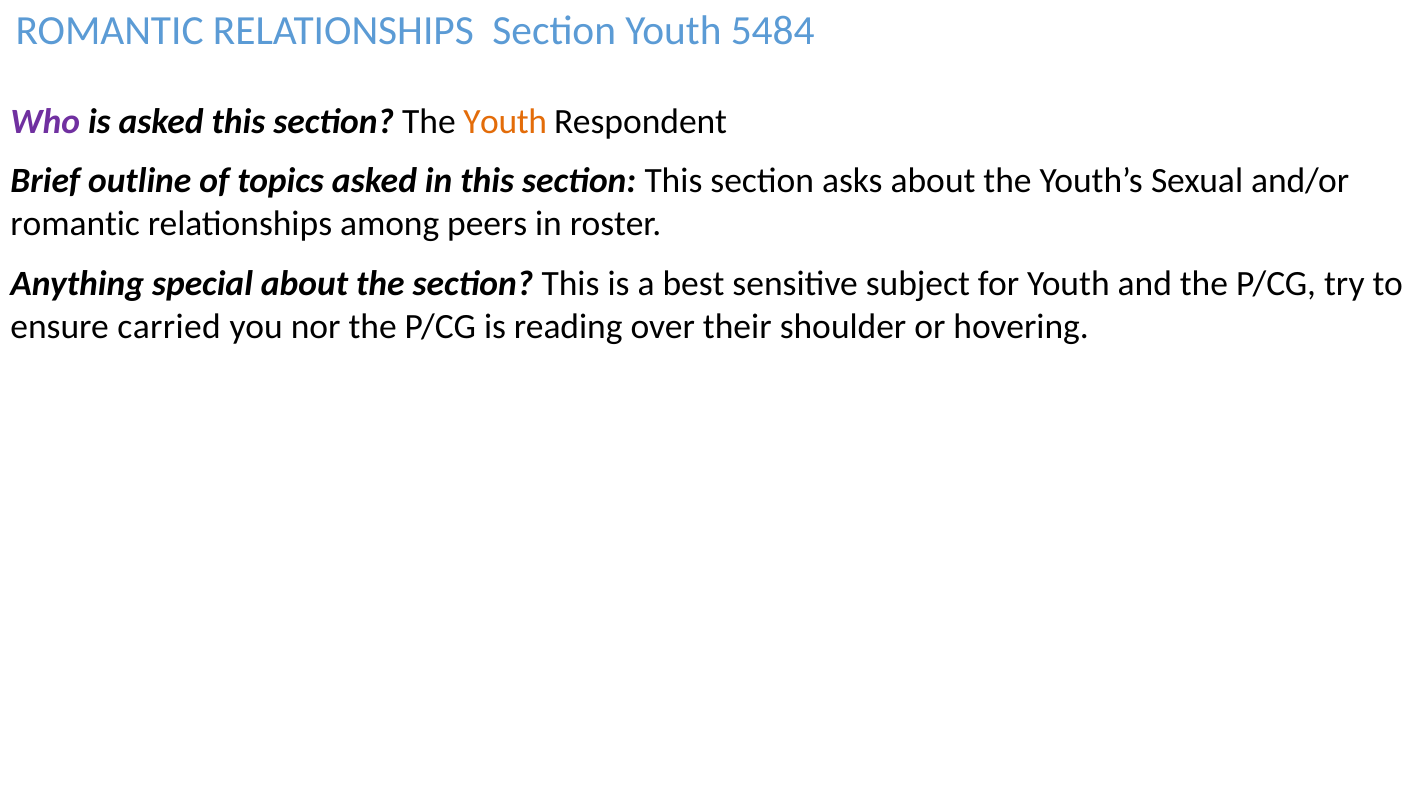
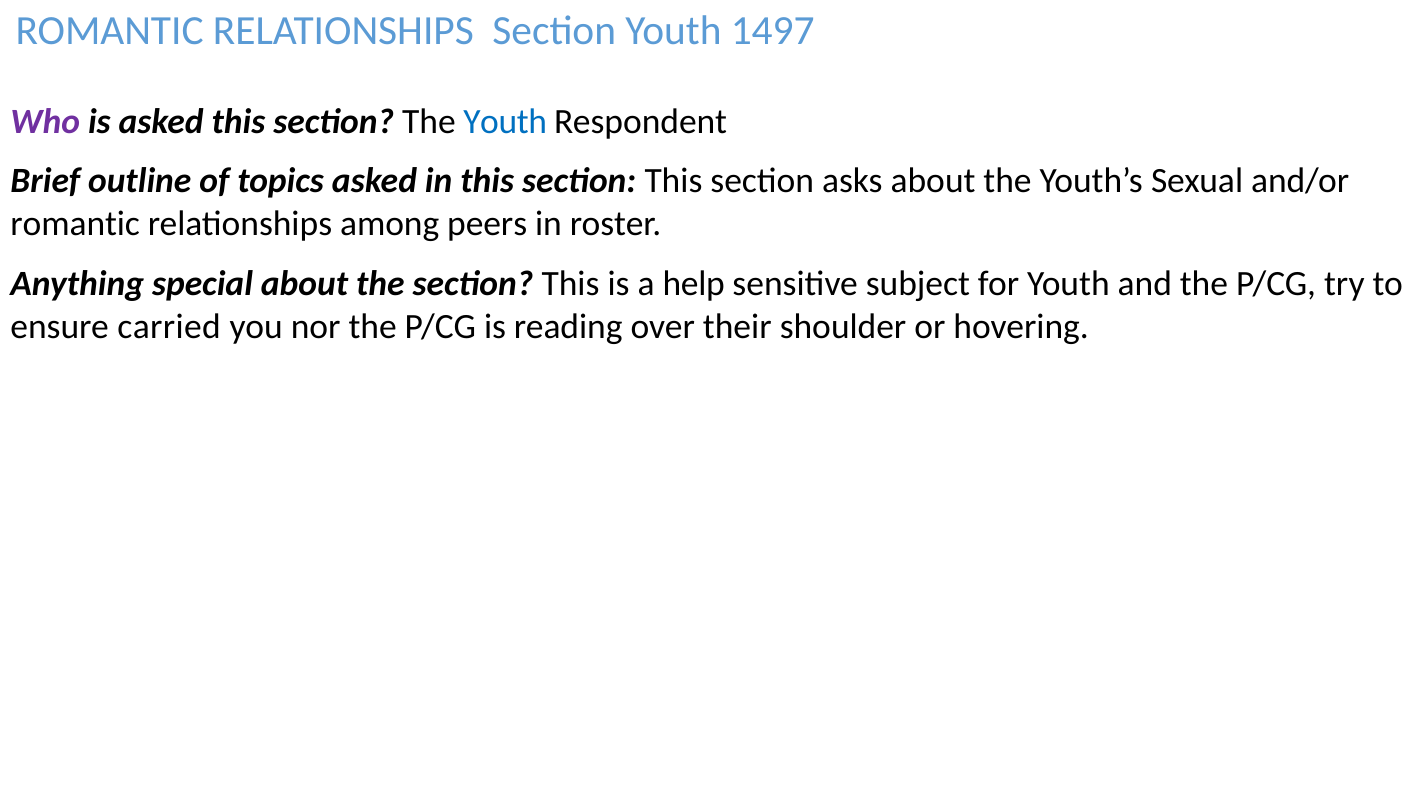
5484: 5484 -> 1497
Youth at (505, 122) colour: orange -> blue
best: best -> help
